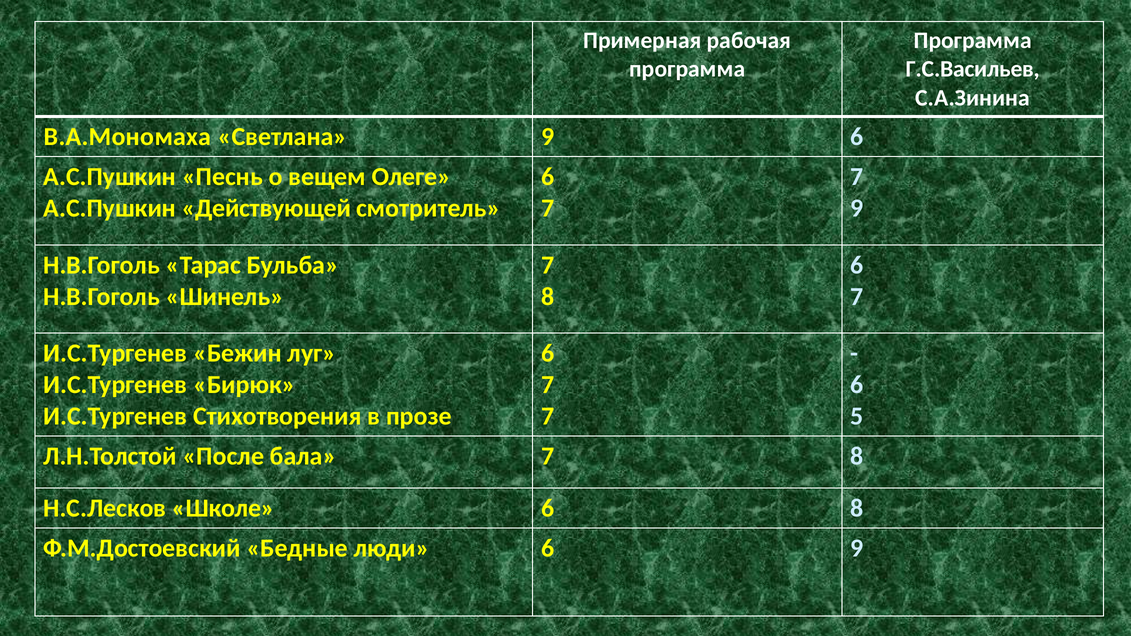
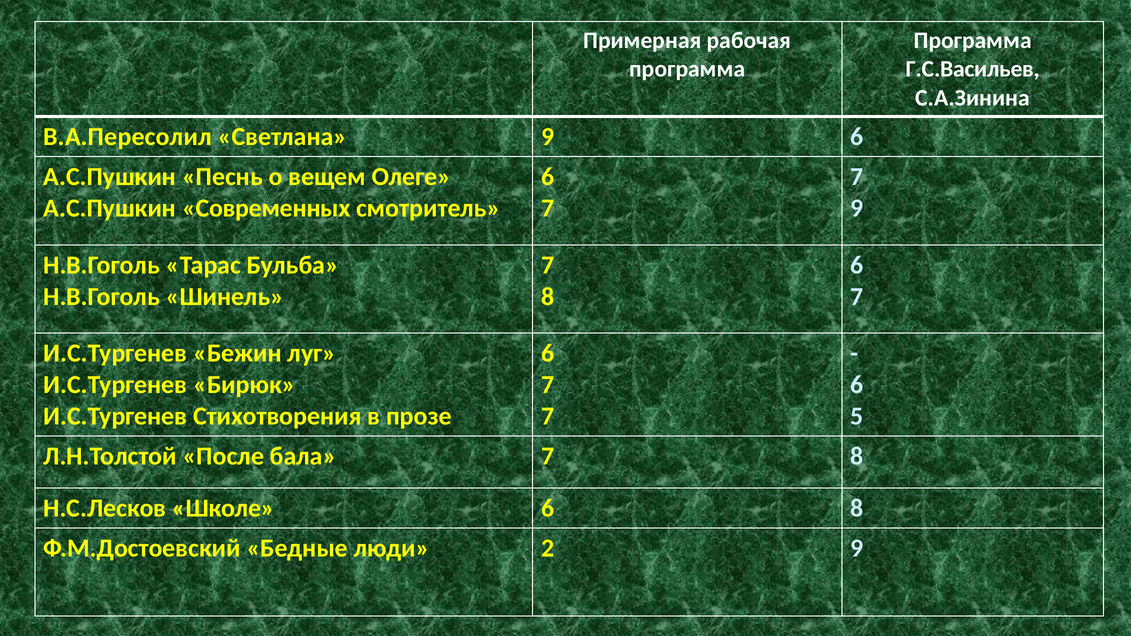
В.А.Мономаха: В.А.Мономаха -> В.А.Пересолил
Действующей: Действующей -> Современных
люди 6: 6 -> 2
